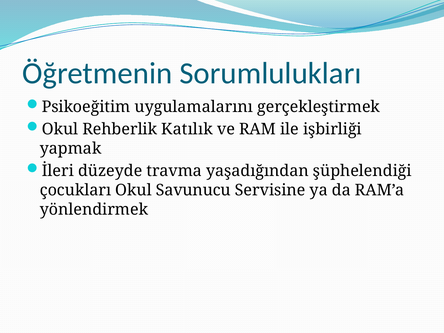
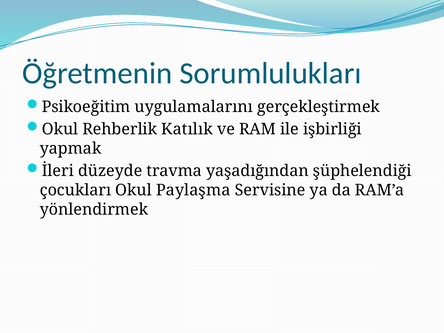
Savunucu: Savunucu -> Paylaşma
